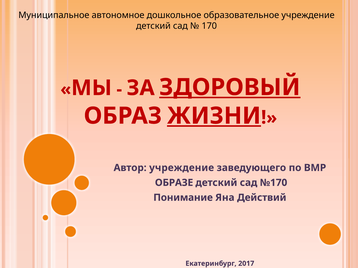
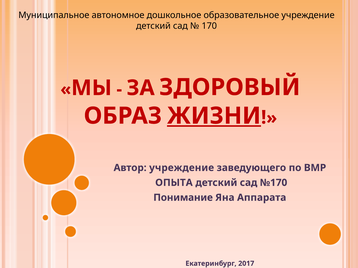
ЗДОРОВЫЙ underline: present -> none
ОБРАЗЕ: ОБРАЗЕ -> ОПЫТА
Действий: Действий -> Аппарата
